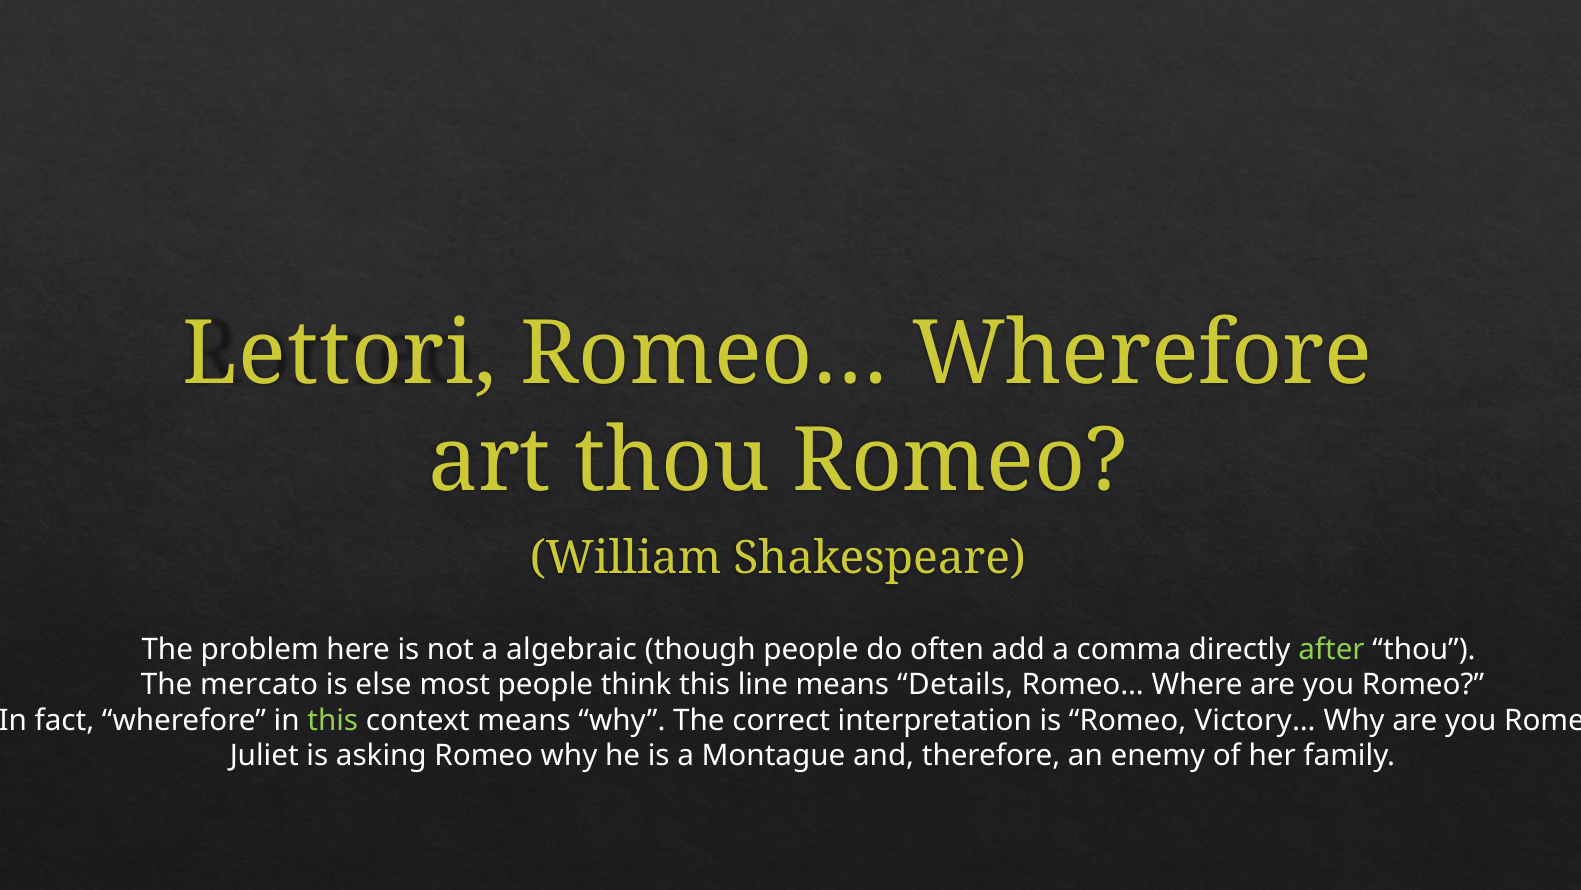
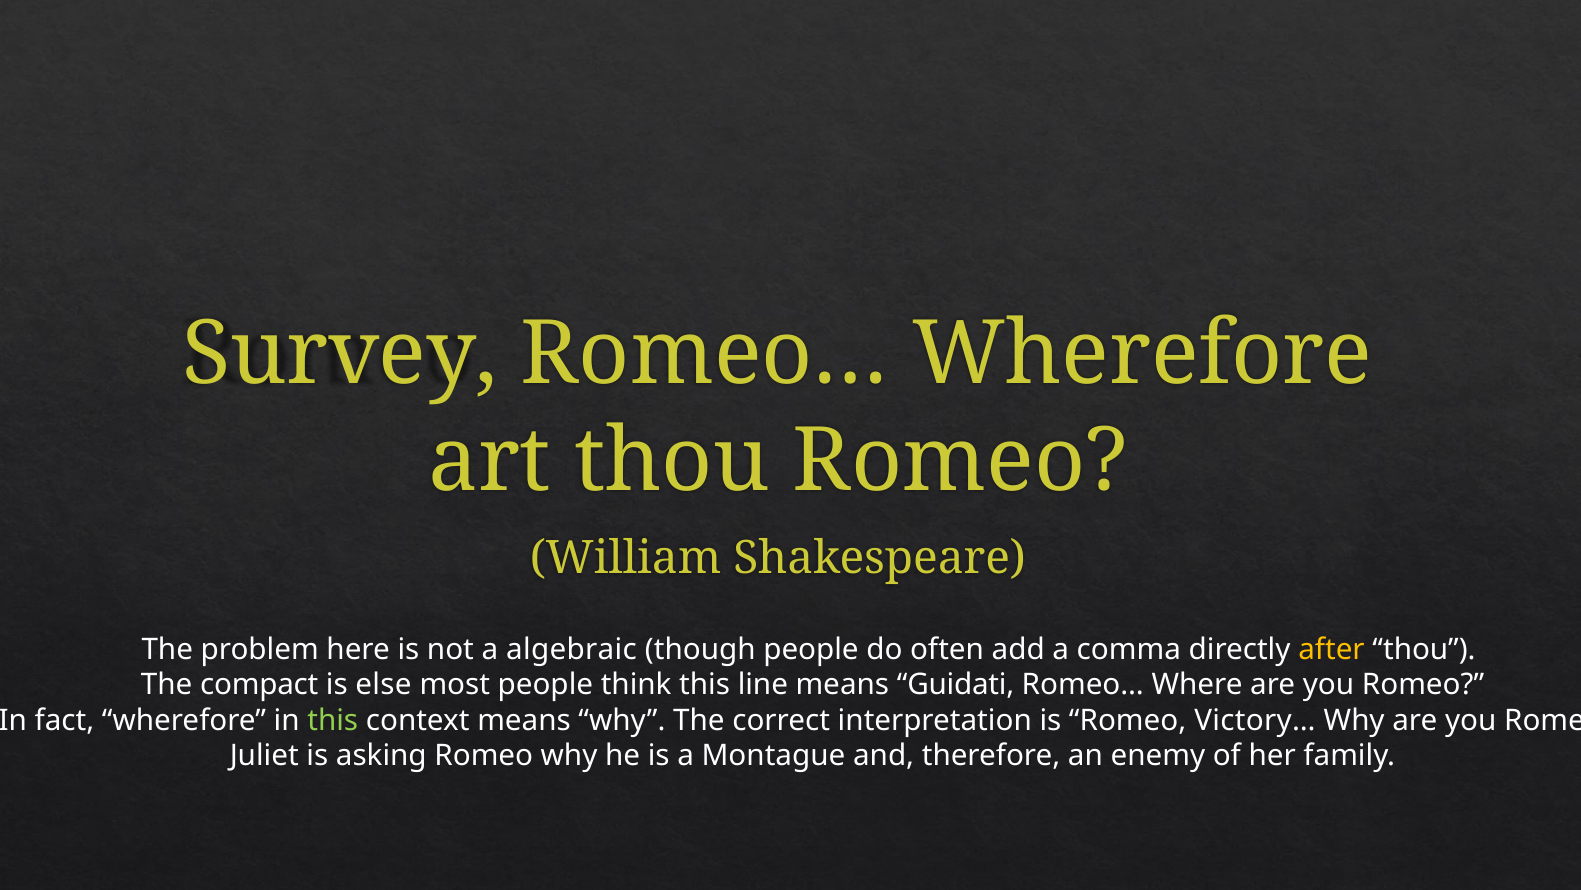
Lettori: Lettori -> Survey
after colour: light green -> yellow
mercato: mercato -> compact
Details: Details -> Guidati
